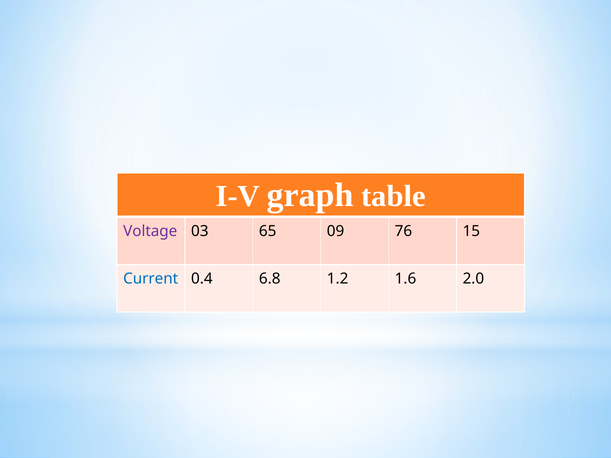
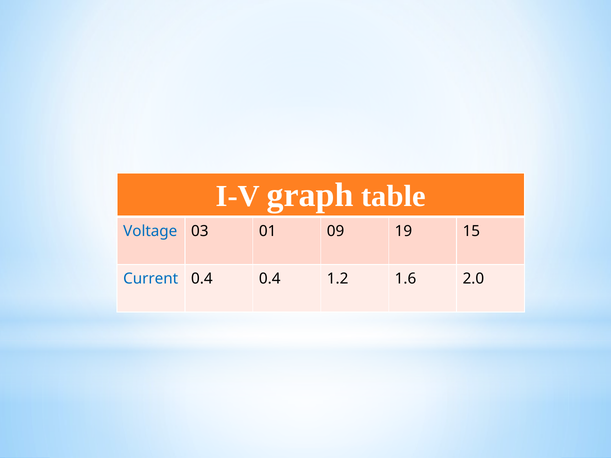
Voltage colour: purple -> blue
65: 65 -> 01
76: 76 -> 19
0.4 6.8: 6.8 -> 0.4
